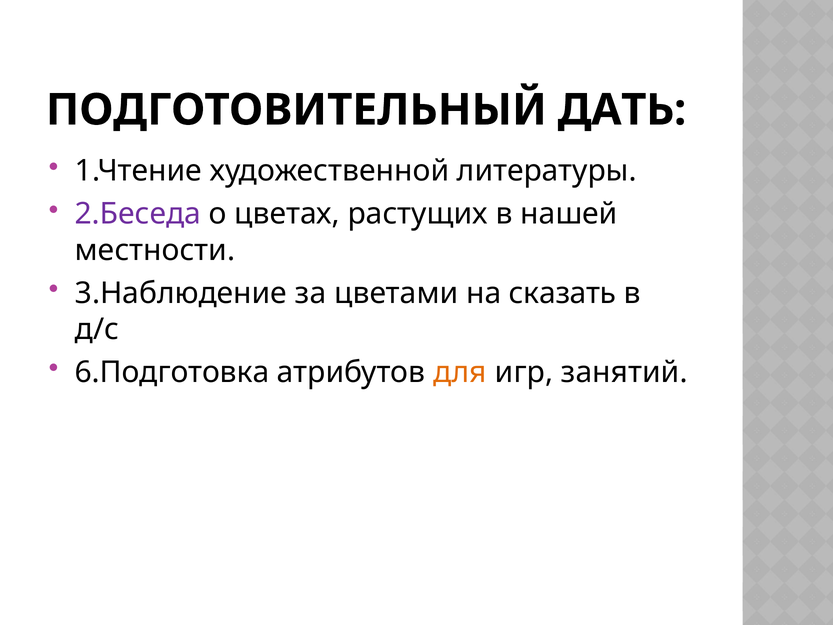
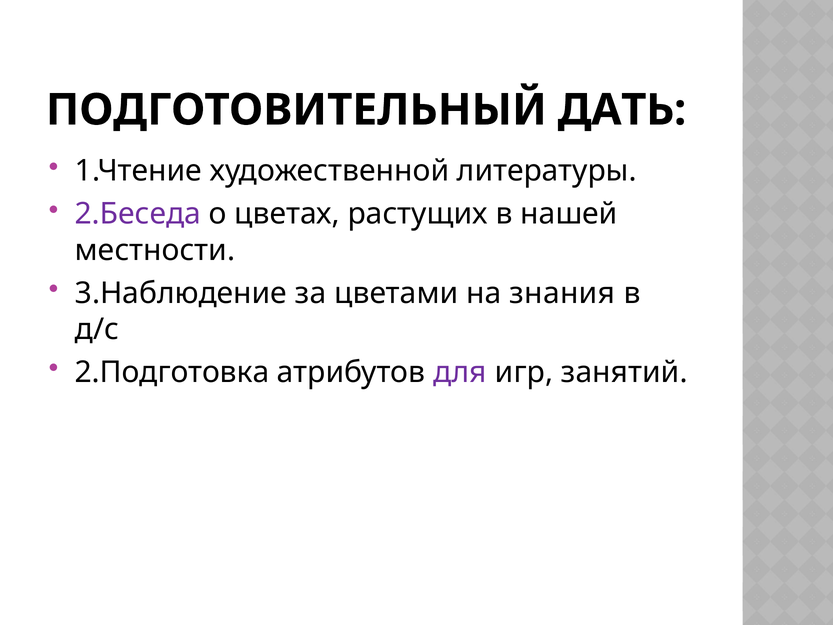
сказать: сказать -> знания
6.Подготовка: 6.Подготовка -> 2.Подготовка
для colour: orange -> purple
